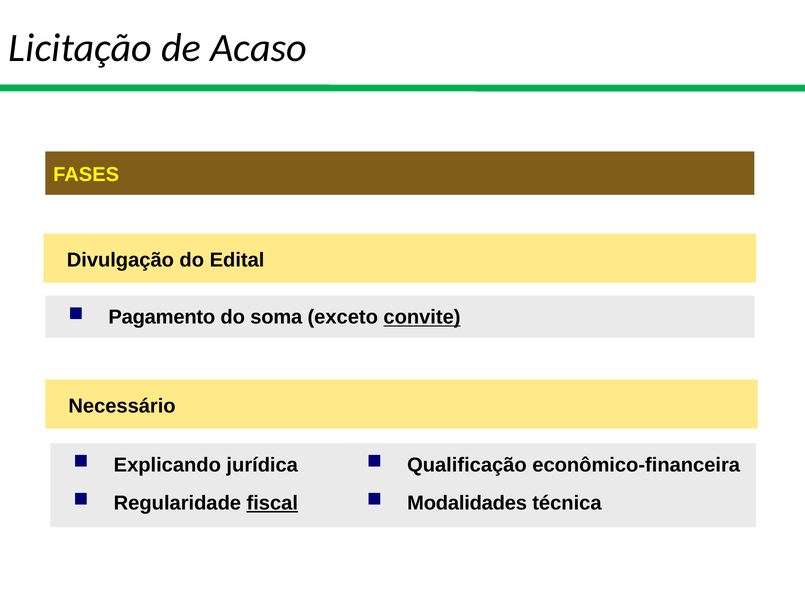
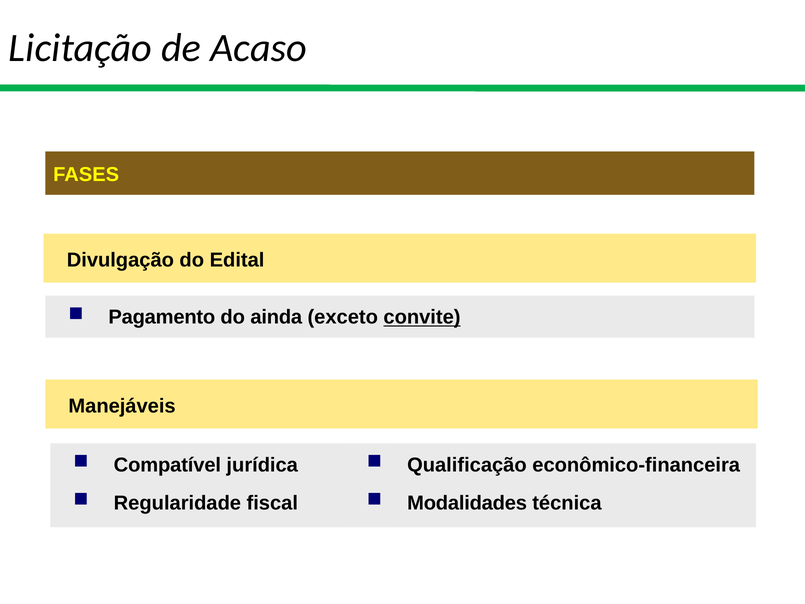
soma: soma -> ainda
Necessário: Necessário -> Manejáveis
Explicando: Explicando -> Compatível
fiscal underline: present -> none
